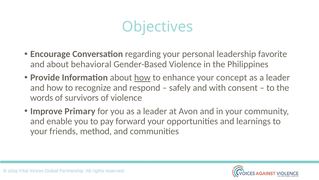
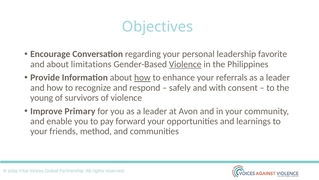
behavioral: behavioral -> limitations
Violence at (185, 64) underline: none -> present
concept: concept -> referrals
words: words -> young
